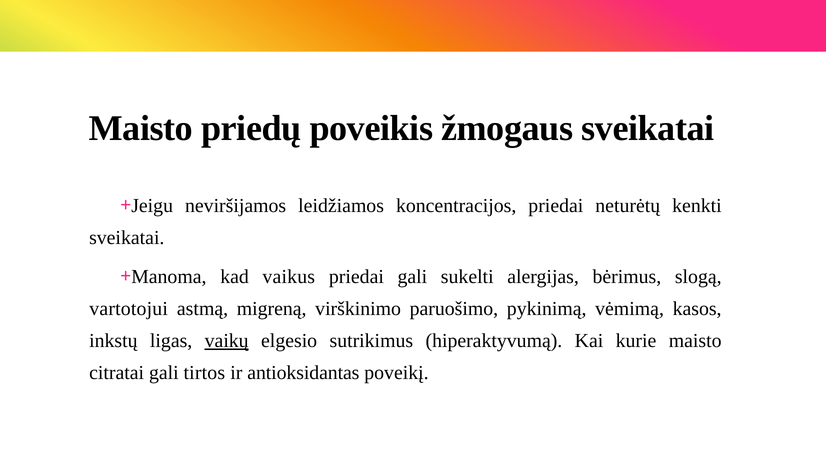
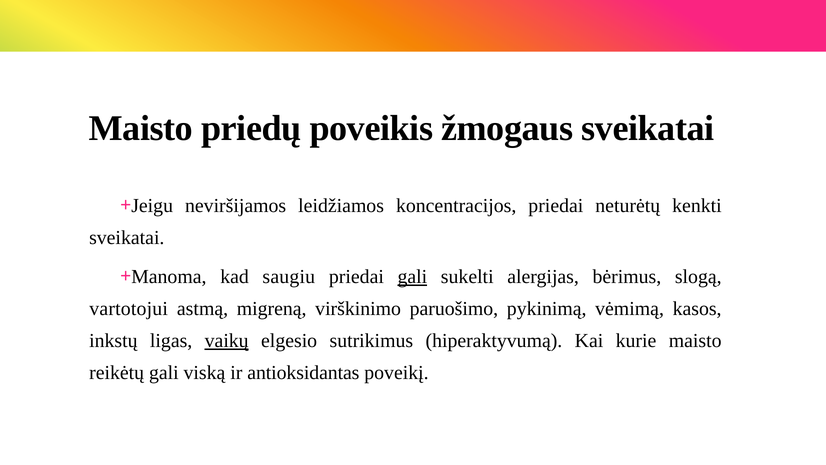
vaikus: vaikus -> saugiu
gali at (412, 276) underline: none -> present
citratai: citratai -> reikėtų
tirtos: tirtos -> viską
